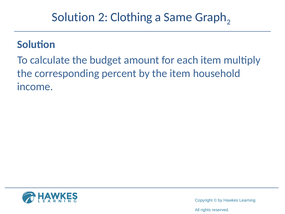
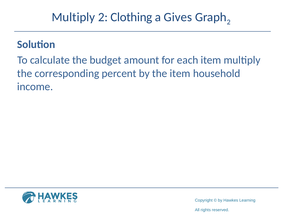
Solution at (73, 17): Solution -> Multiply
Same: Same -> Gives
